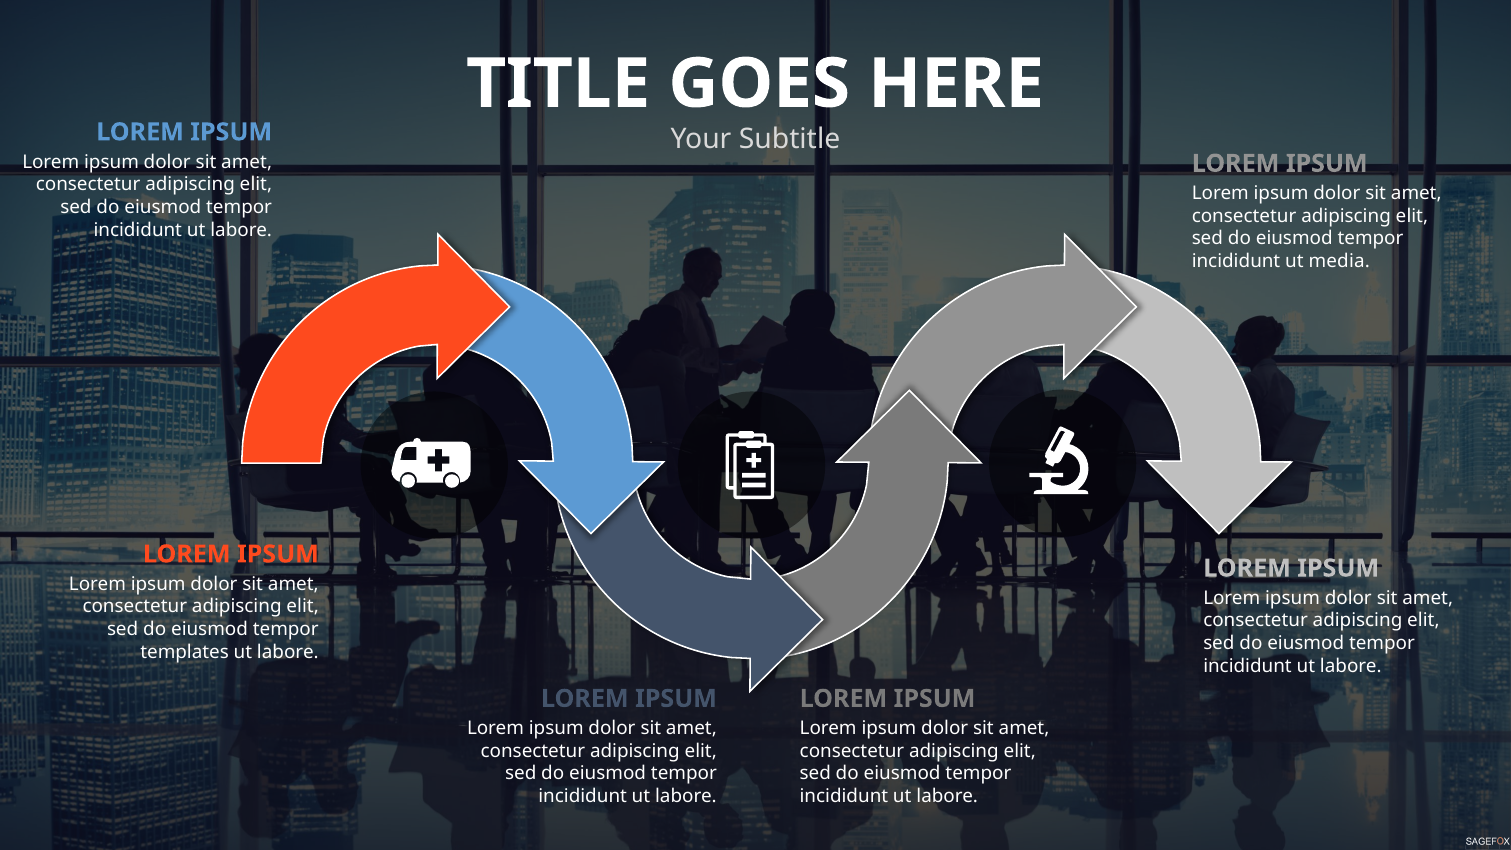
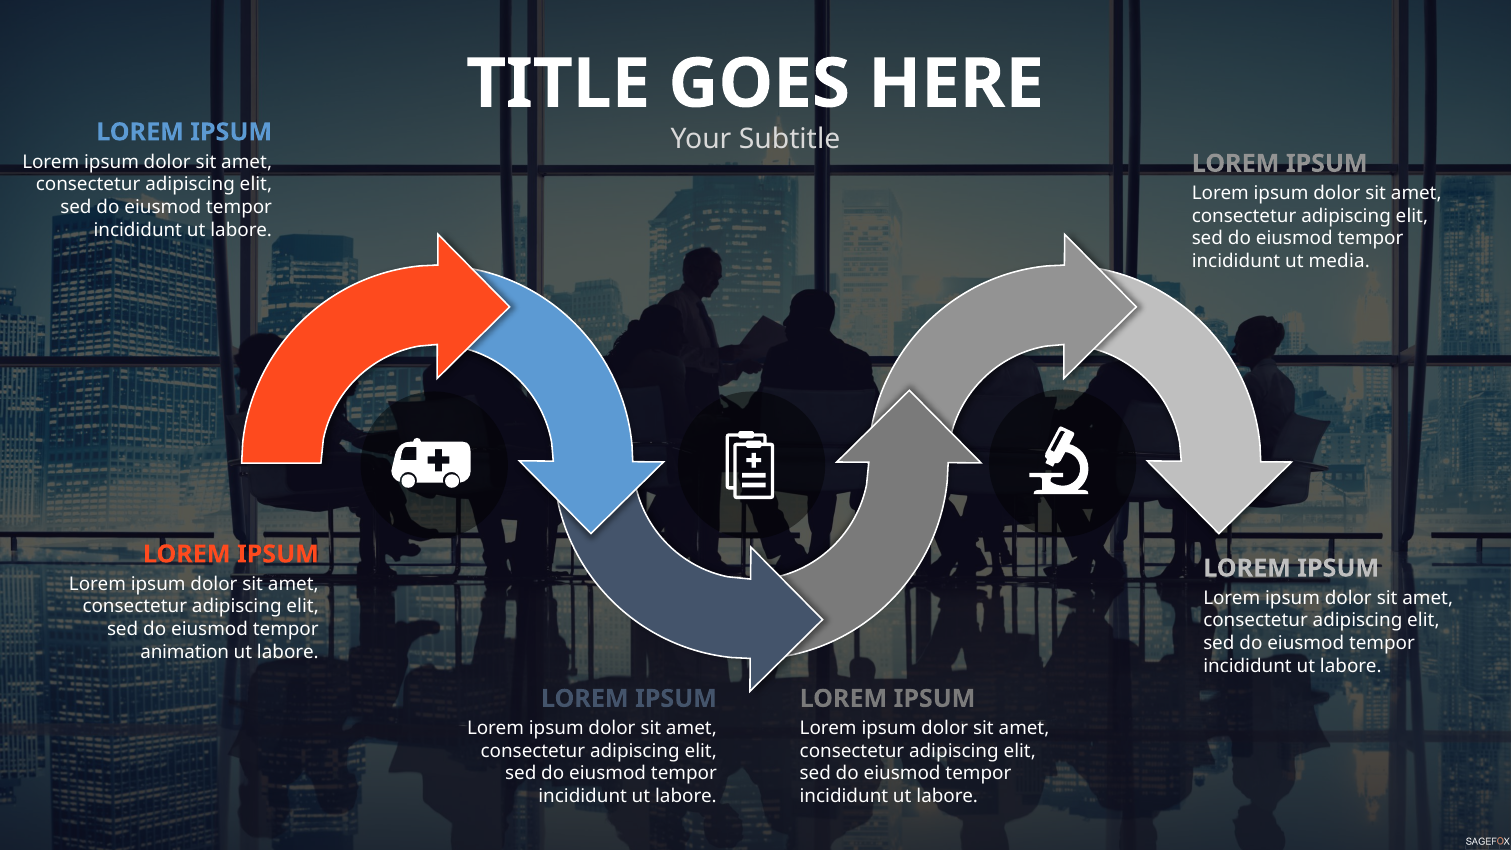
templates: templates -> animation
